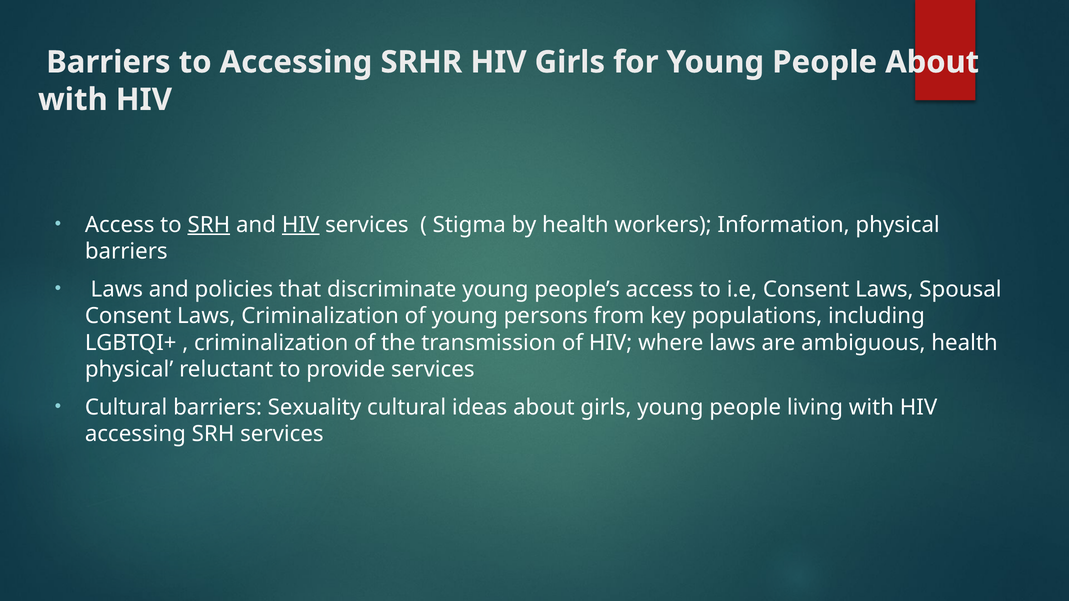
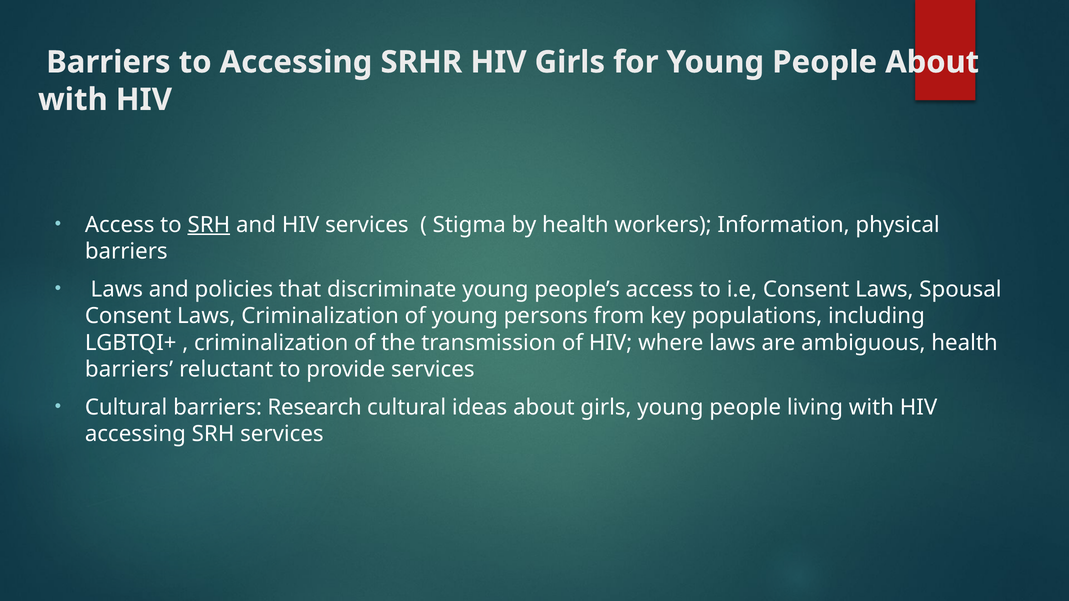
HIV at (301, 225) underline: present -> none
physical at (129, 370): physical -> barriers
Sexuality: Sexuality -> Research
